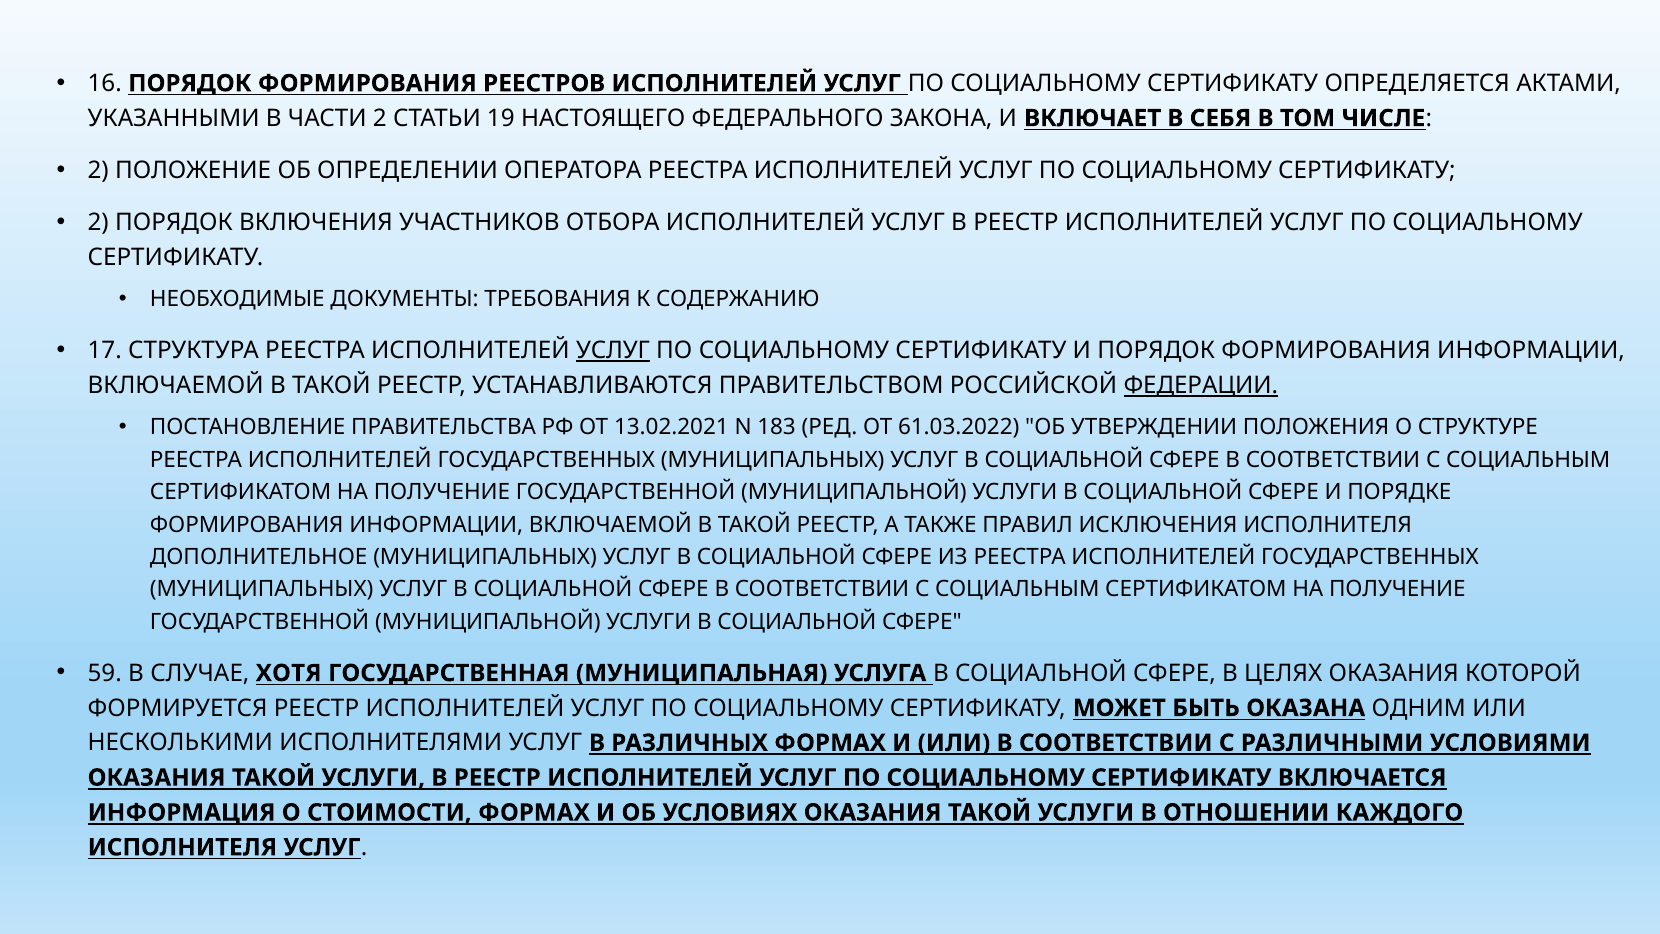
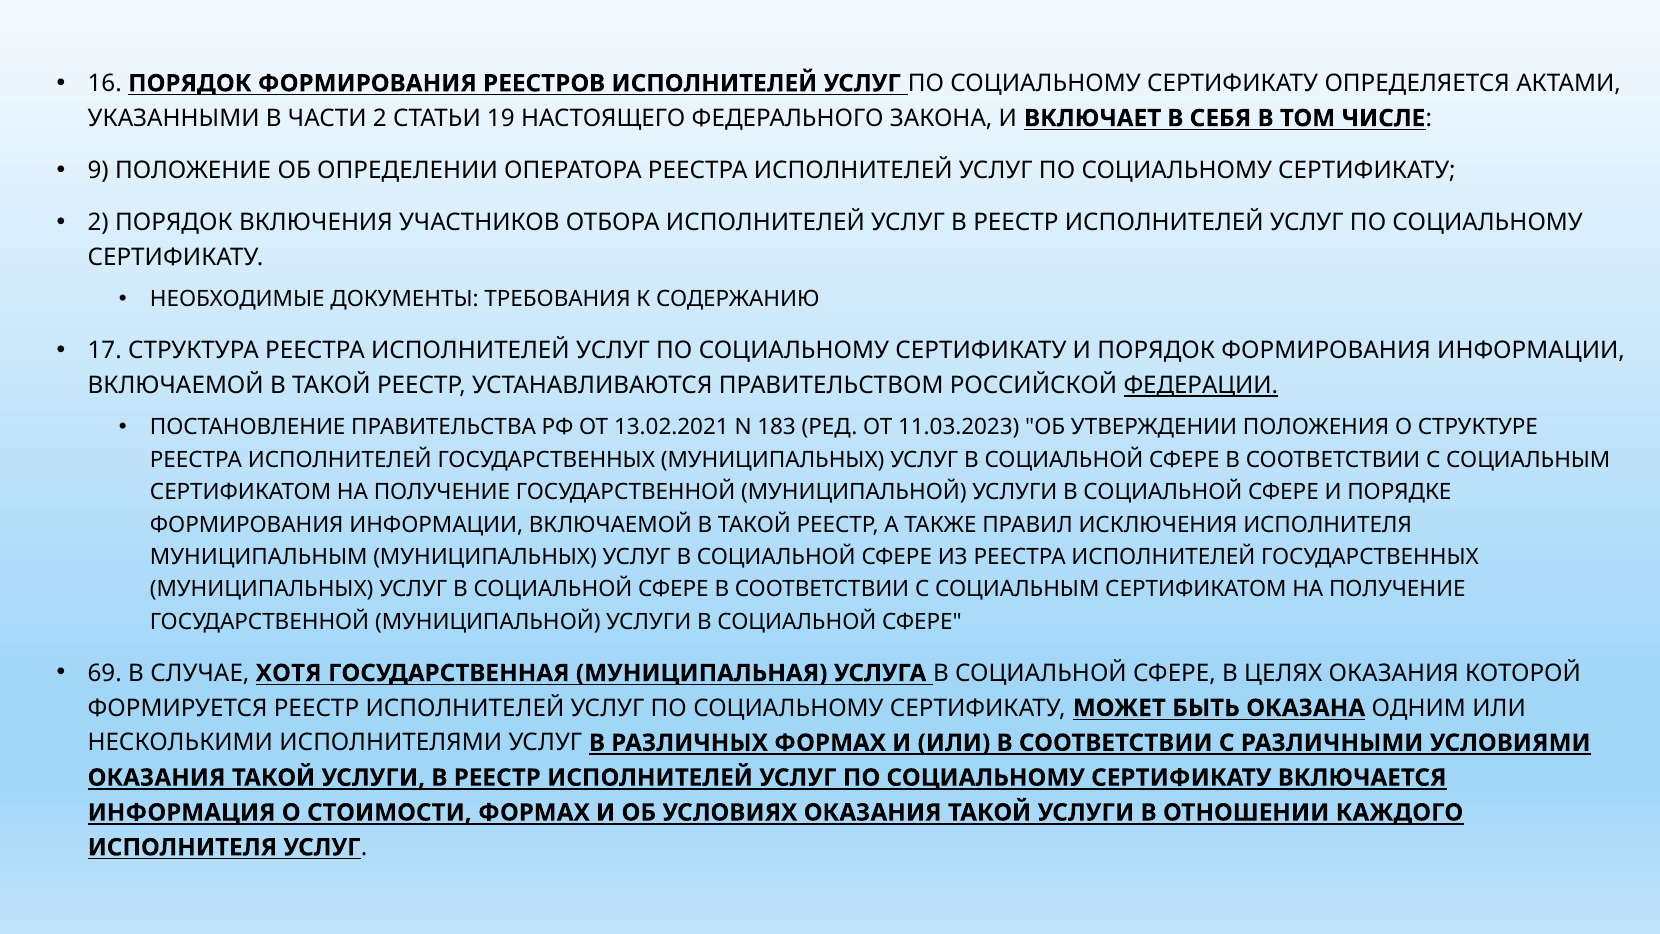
2 at (98, 170): 2 -> 9
УСЛУГ at (613, 351) underline: present -> none
61.03.2022: 61.03.2022 -> 11.03.2023
ДОПОЛНИТЕЛЬНОЕ: ДОПОЛНИТЕЛЬНОЕ -> МУНИЦИПАЛЬНЫМ
59: 59 -> 69
